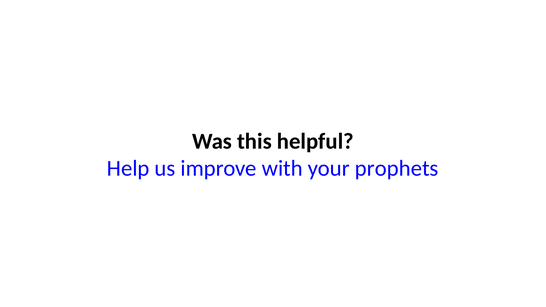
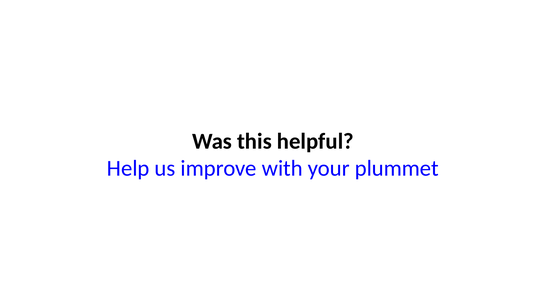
prophets: prophets -> plummet
